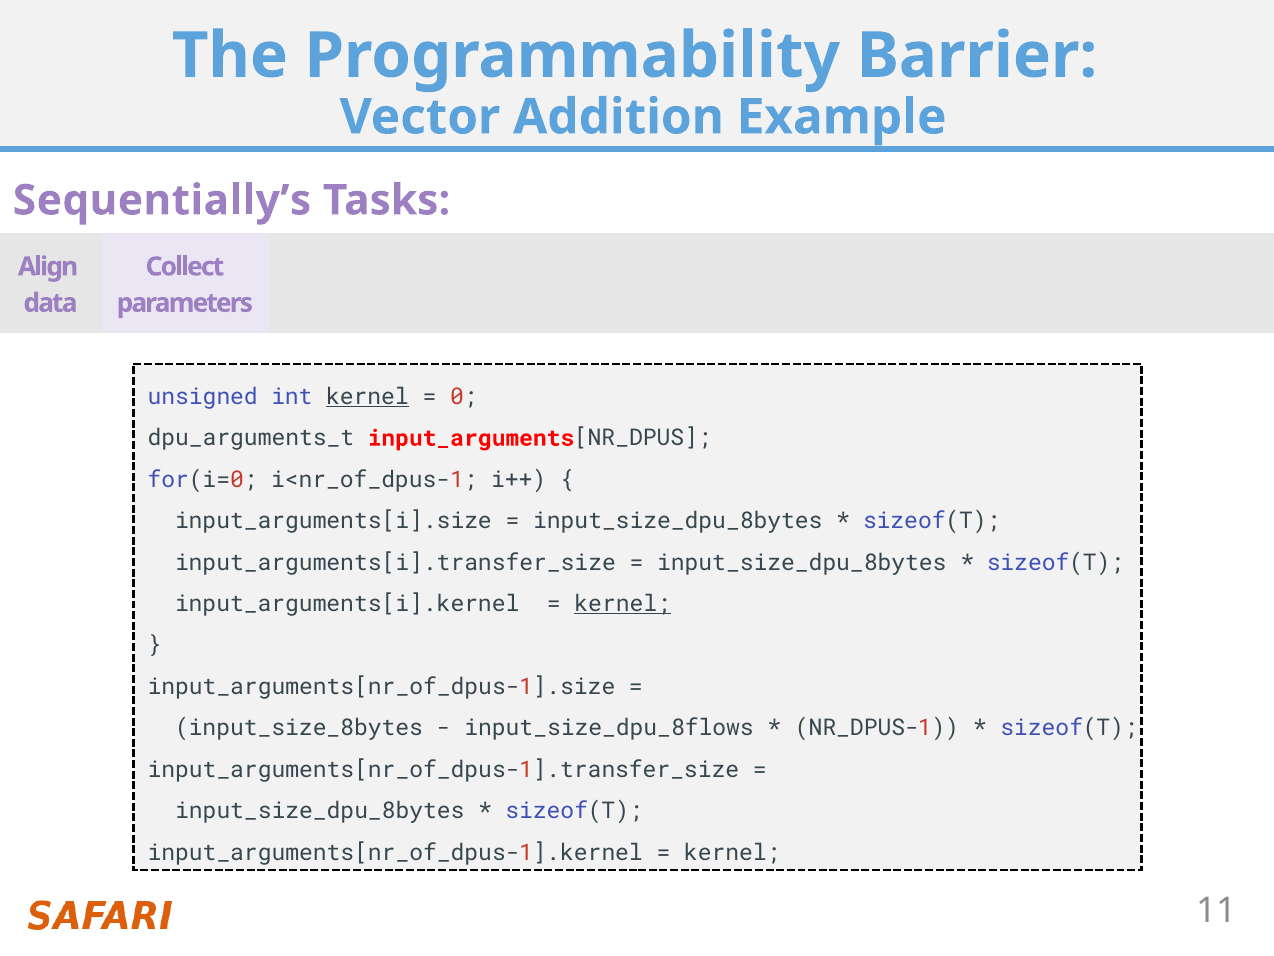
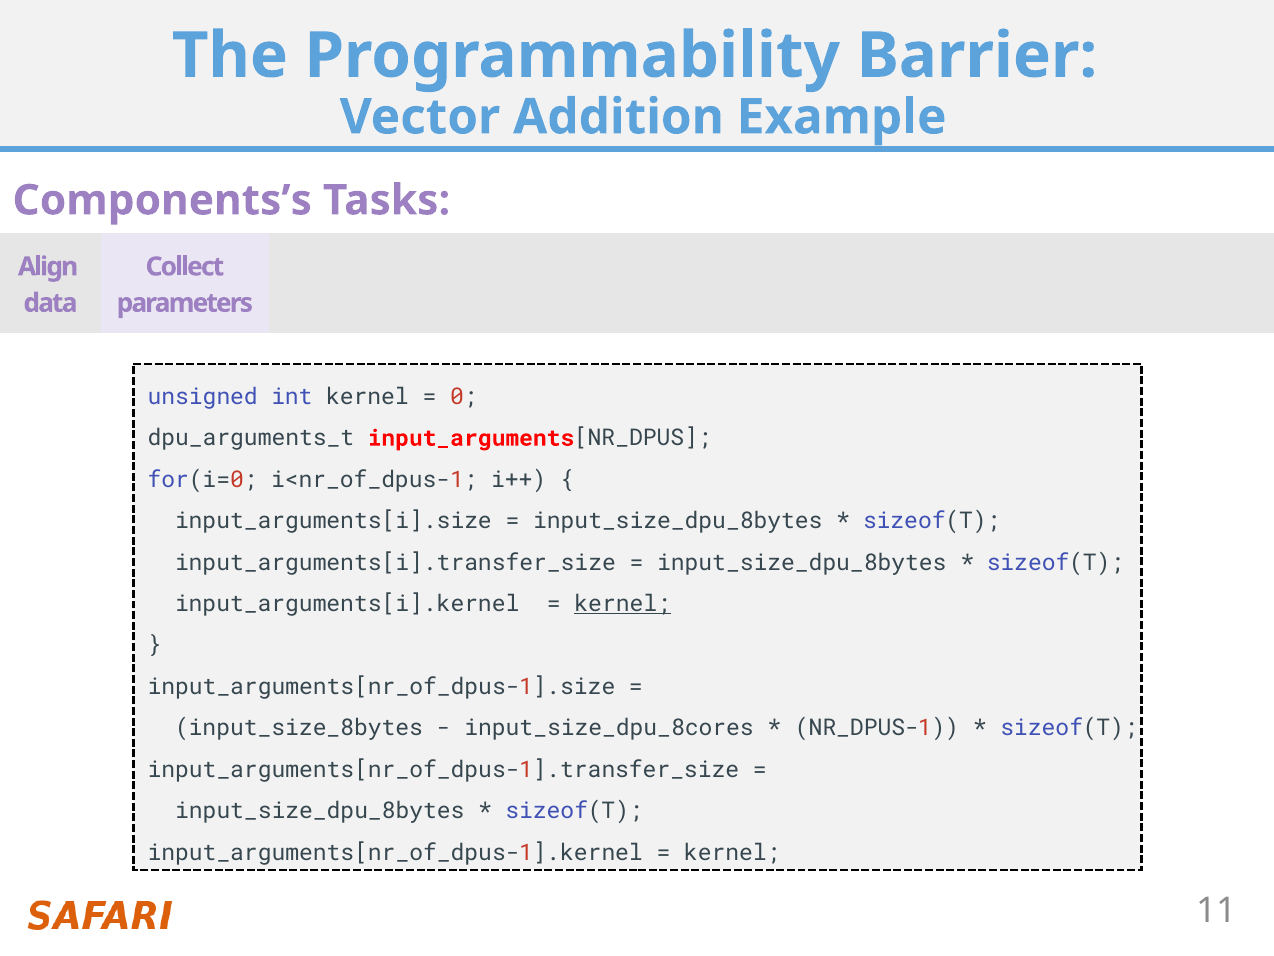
Sequentially’s: Sequentially’s -> Components’s
kernel at (367, 396) underline: present -> none
input_size_dpu_8flows: input_size_dpu_8flows -> input_size_dpu_8cores
